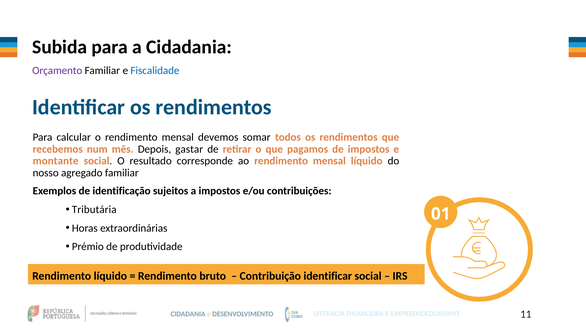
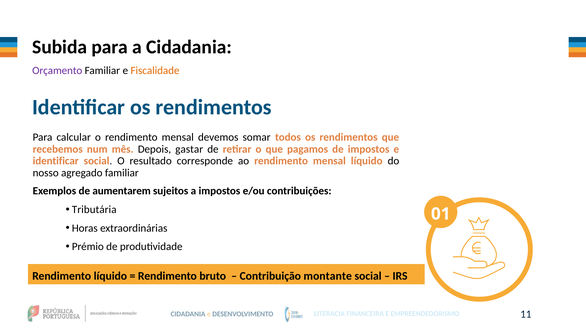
Fiscalidade colour: blue -> orange
montante at (56, 161): montante -> identificar
identificação: identificação -> aumentarem
Contribuição identificar: identificar -> montante
